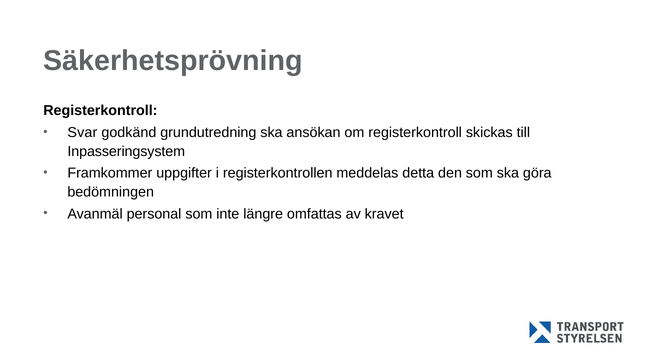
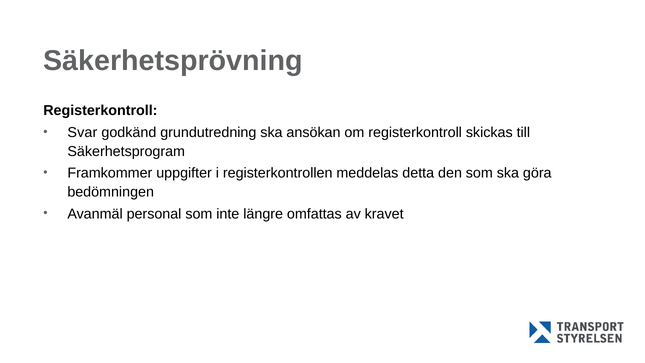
Inpasseringsystem: Inpasseringsystem -> Säkerhetsprogram
